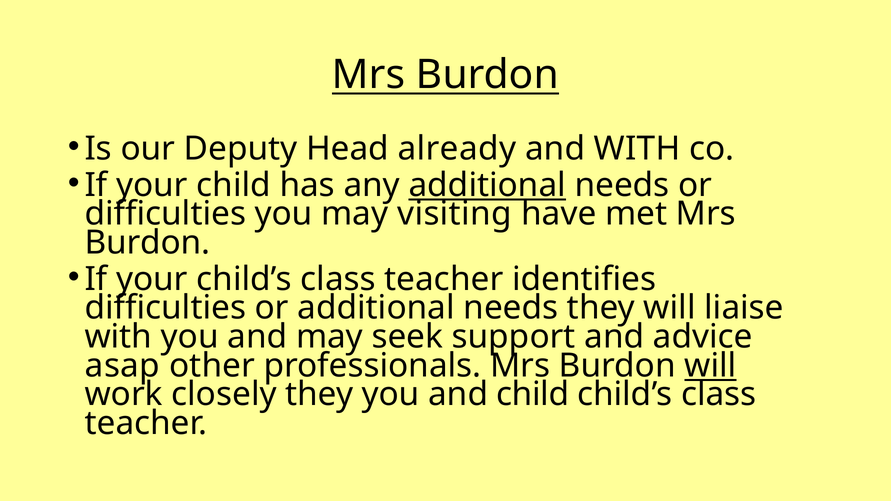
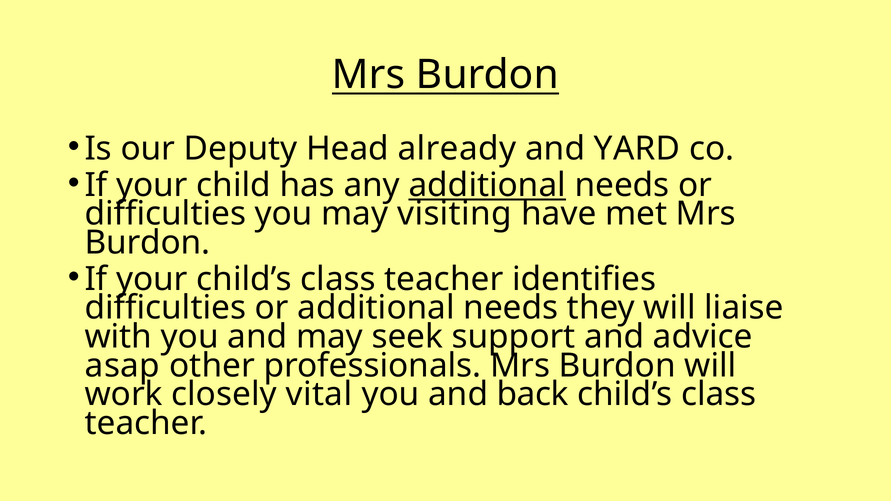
and WITH: WITH -> YARD
will at (710, 366) underline: present -> none
closely they: they -> vital
and child: child -> back
